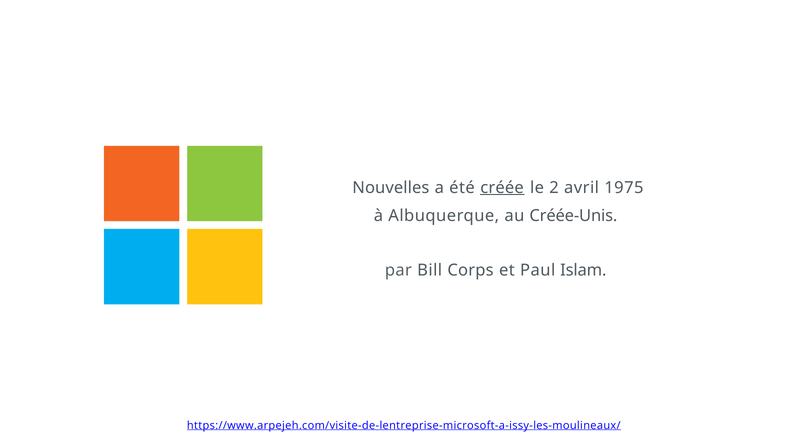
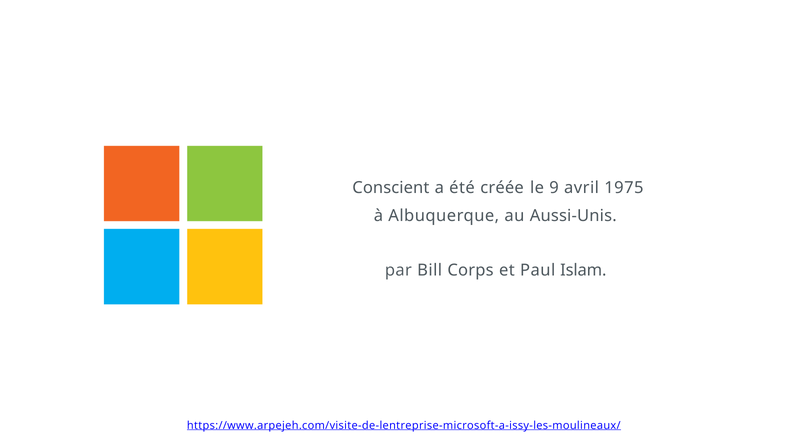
Nouvelles: Nouvelles -> Conscient
créée underline: present -> none
2: 2 -> 9
Créée-Unis: Créée-Unis -> Aussi-Unis
